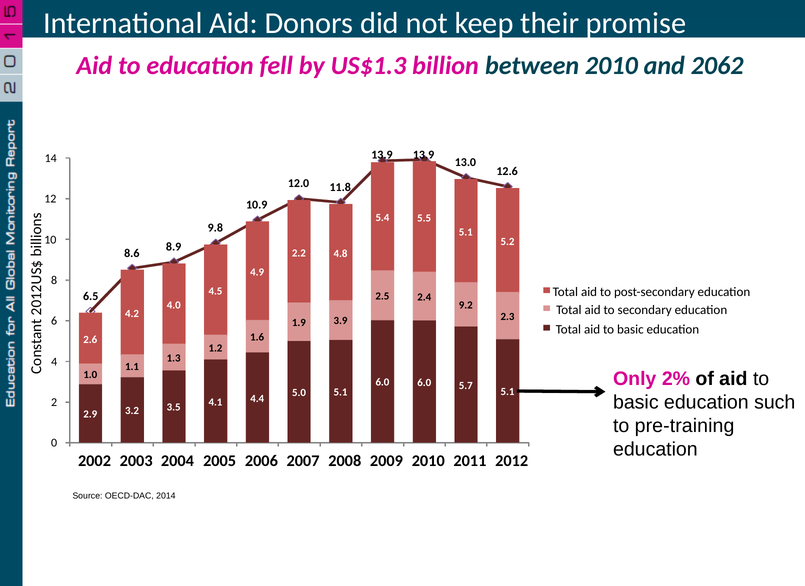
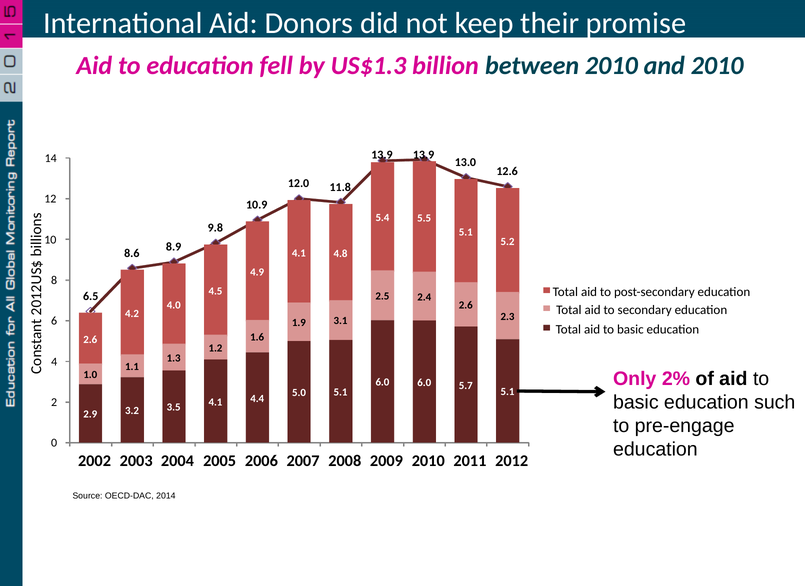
and 2062: 2062 -> 2010
2.2 at (299, 253): 2.2 -> 4.1
9.2 at (466, 305): 9.2 -> 2.6
3.9: 3.9 -> 3.1
pre-training: pre-training -> pre-engage
